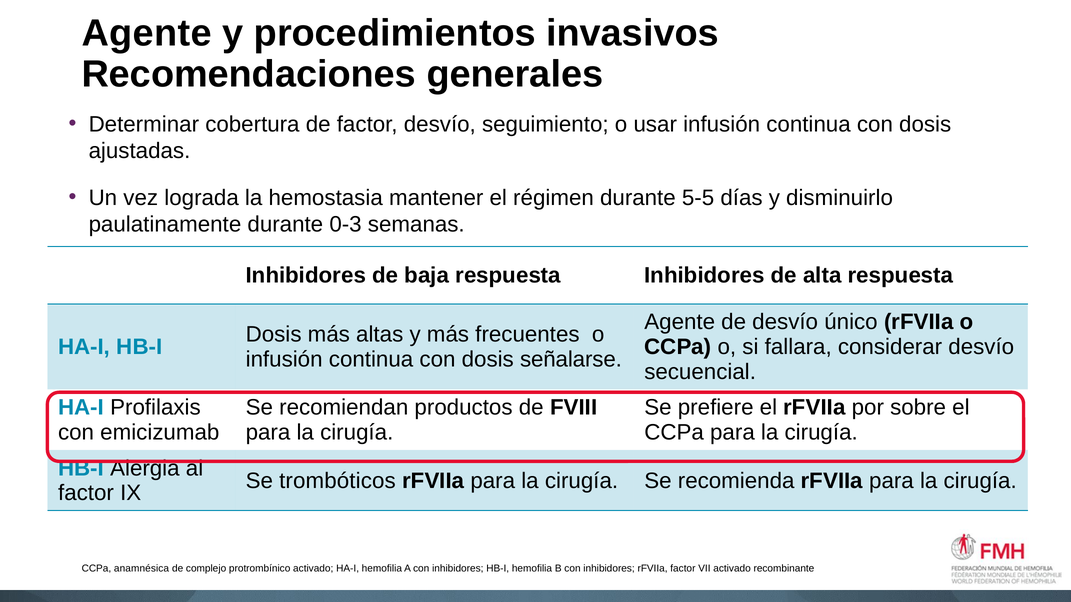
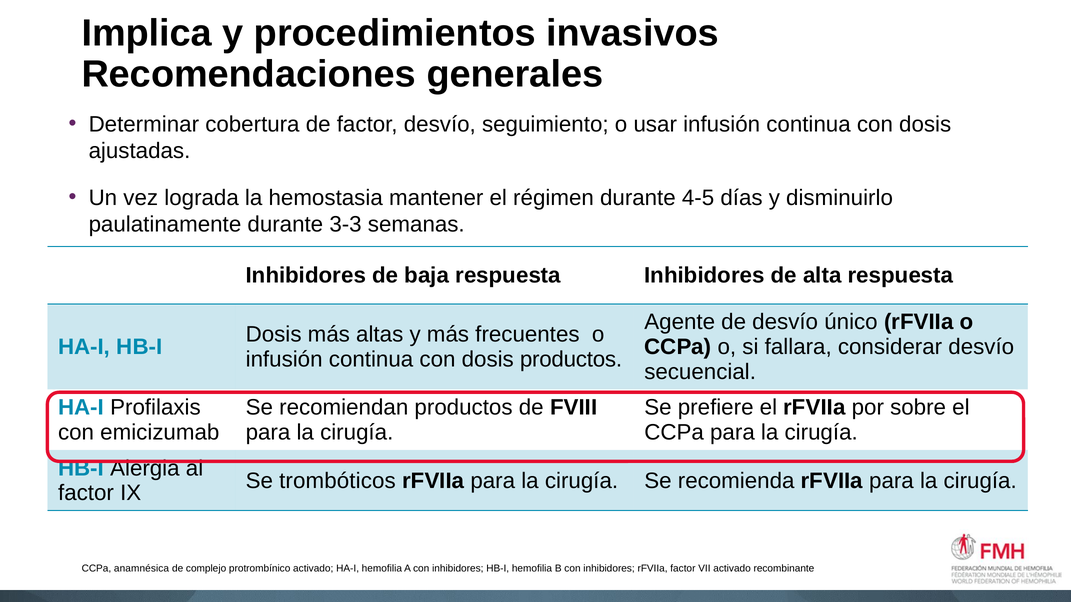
Agente at (147, 33): Agente -> Implica
5-5: 5-5 -> 4-5
0-3: 0-3 -> 3-3
dosis señalarse: señalarse -> productos
